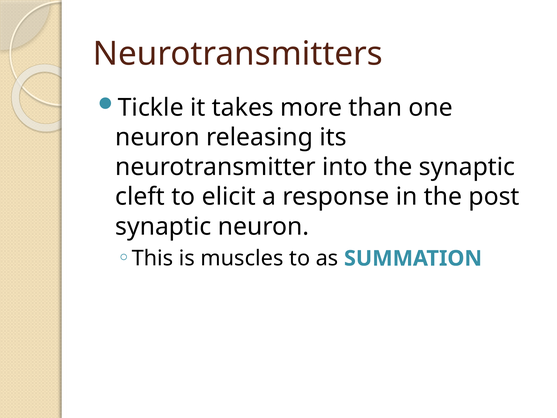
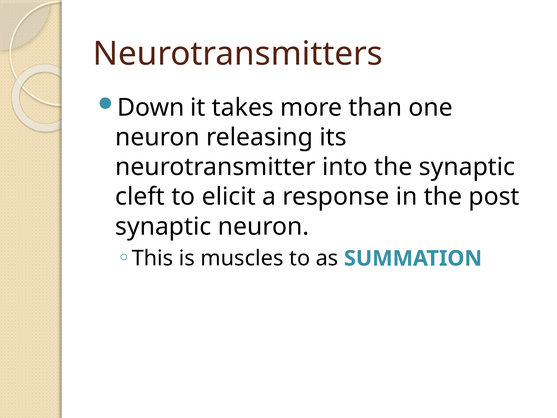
Tickle: Tickle -> Down
